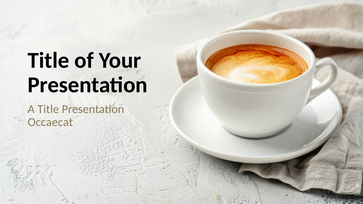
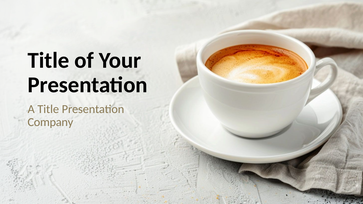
Occaecat: Occaecat -> Company
